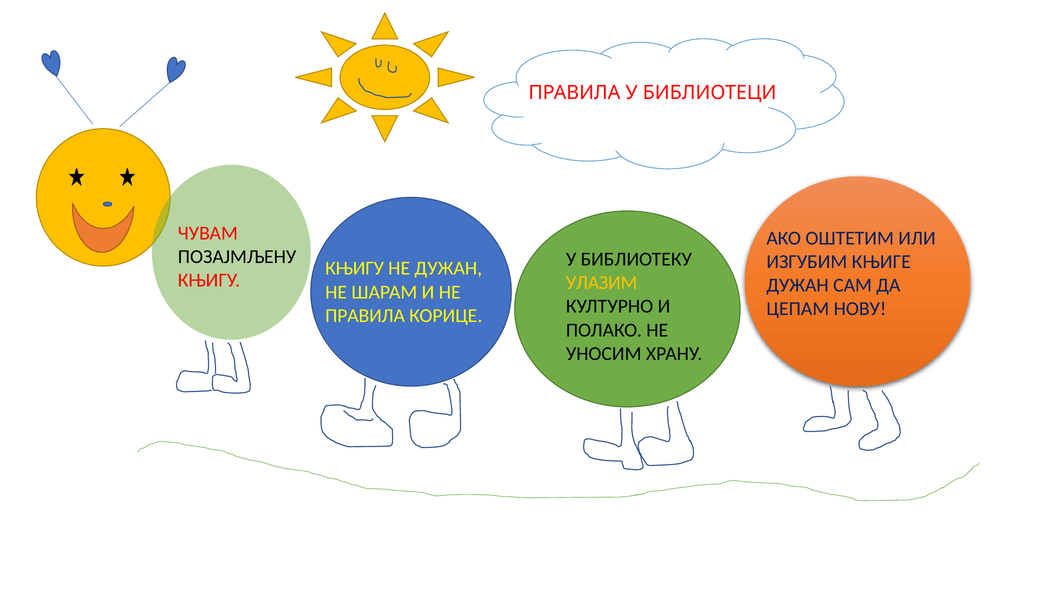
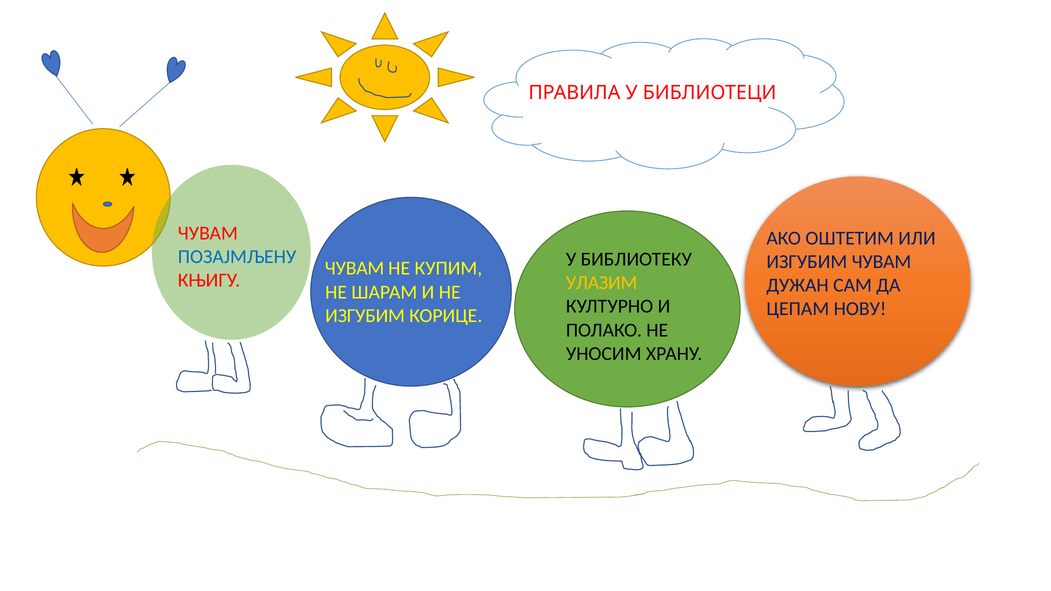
ПОЗАЈМЉЕНУ colour: black -> blue
ИЗГУБИМ КЊИГЕ: КЊИГЕ -> ЧУВАМ
КЊИГУ at (355, 269): КЊИГУ -> ЧУВАМ
НЕ ДУЖАН: ДУЖАН -> КУПИМ
ПРАВИЛА at (365, 316): ПРАВИЛА -> ИЗГУБИМ
